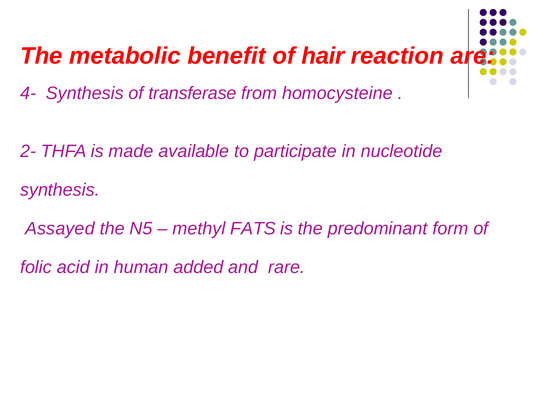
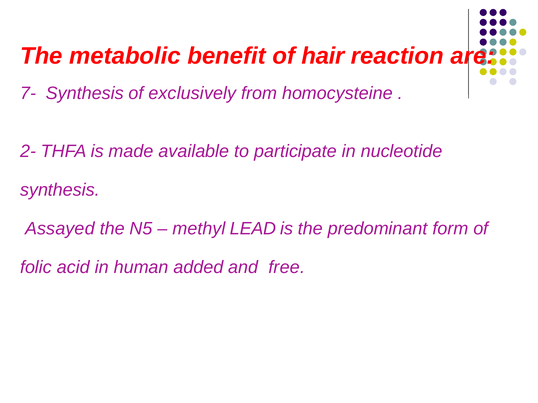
4-: 4- -> 7-
transferase: transferase -> exclusively
FATS: FATS -> LEAD
rare: rare -> free
